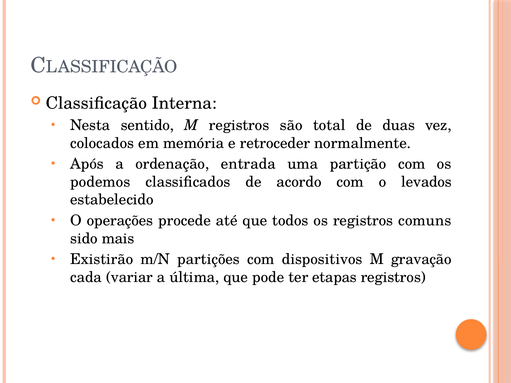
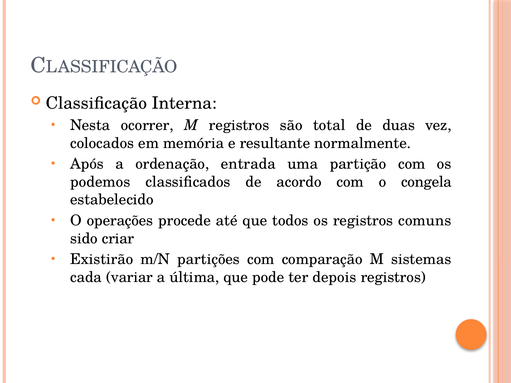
sentido: sentido -> ocorrer
retroceder: retroceder -> resultante
levados: levados -> congela
mais: mais -> criar
dispositivos: dispositivos -> comparação
gravação: gravação -> sistemas
etapas: etapas -> depois
